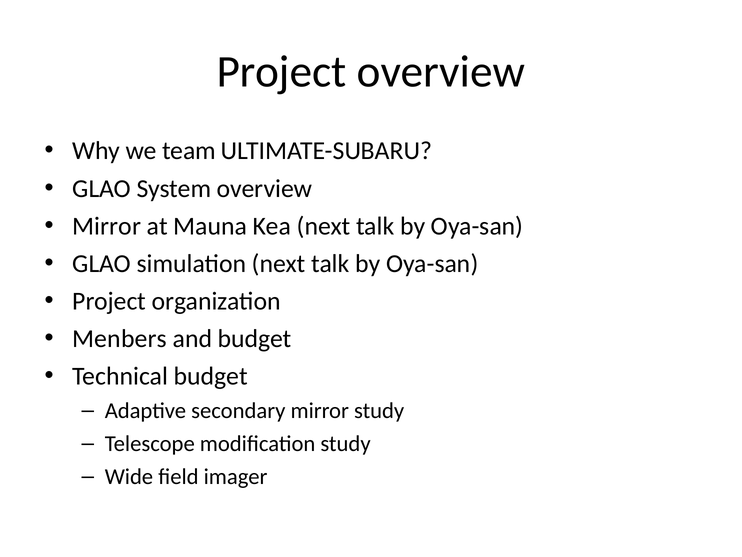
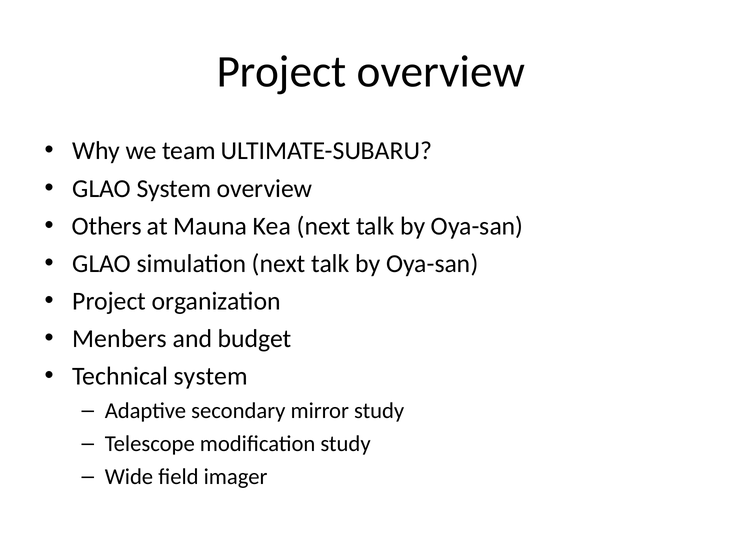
Mirror at (107, 226): Mirror -> Others
Technical budget: budget -> system
